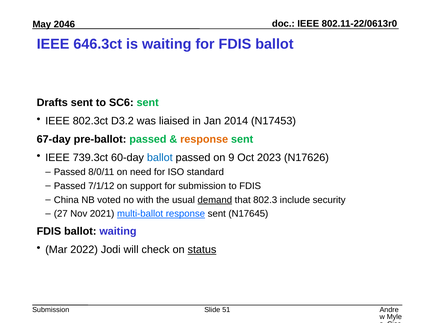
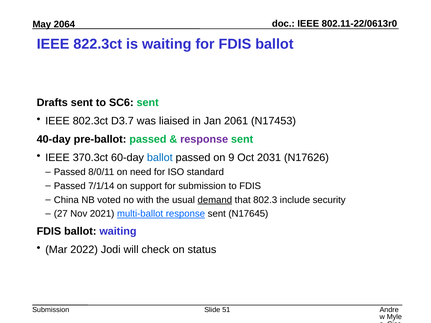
2046: 2046 -> 2064
646.3ct: 646.3ct -> 822.3ct
D3.2: D3.2 -> D3.7
2014: 2014 -> 2061
67-day: 67-day -> 40-day
response at (204, 139) colour: orange -> purple
739.3ct: 739.3ct -> 370.3ct
2023: 2023 -> 2031
7/1/12: 7/1/12 -> 7/1/14
status underline: present -> none
